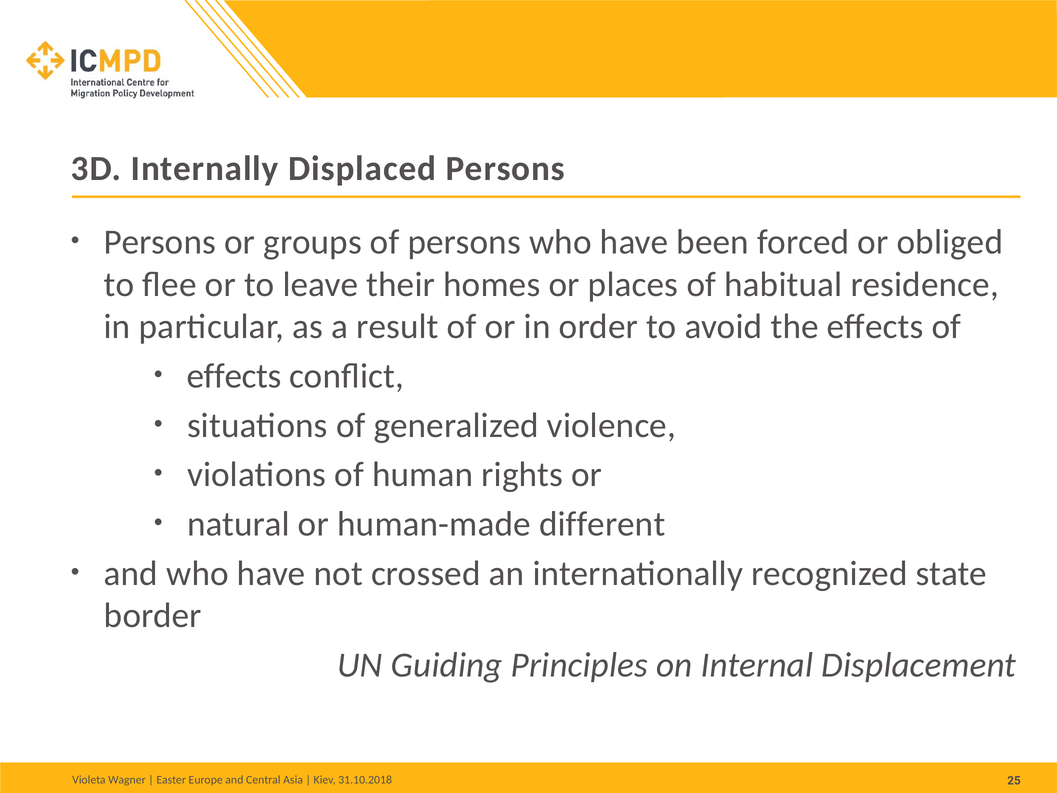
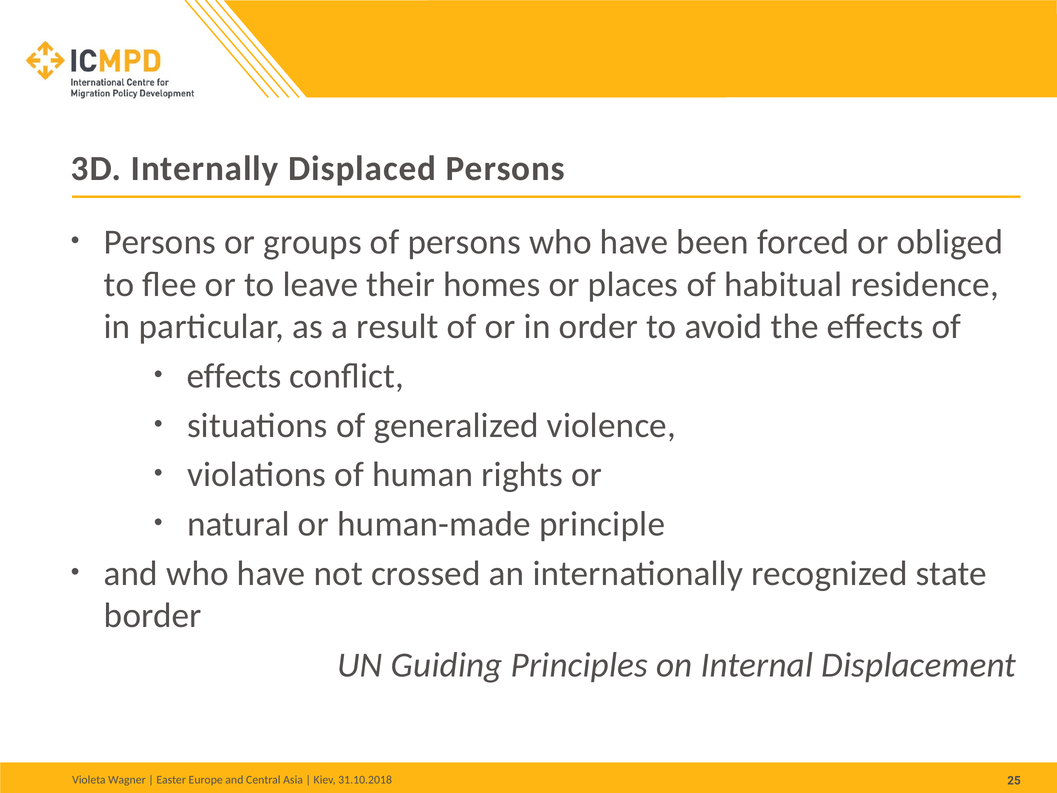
different: different -> principle
